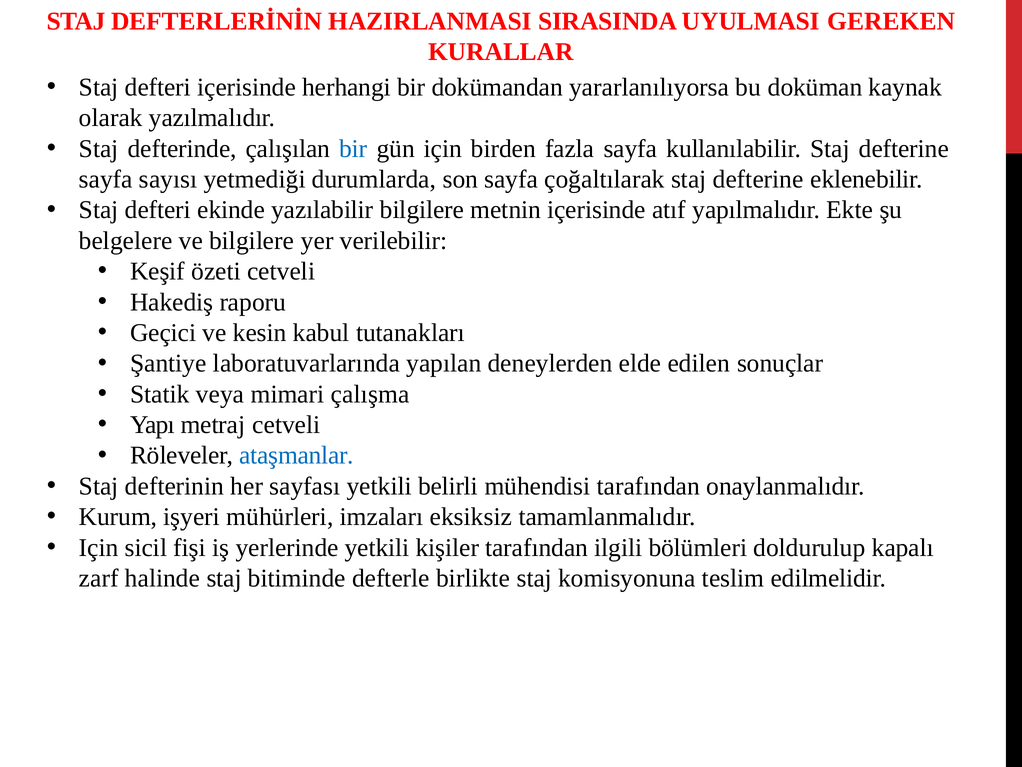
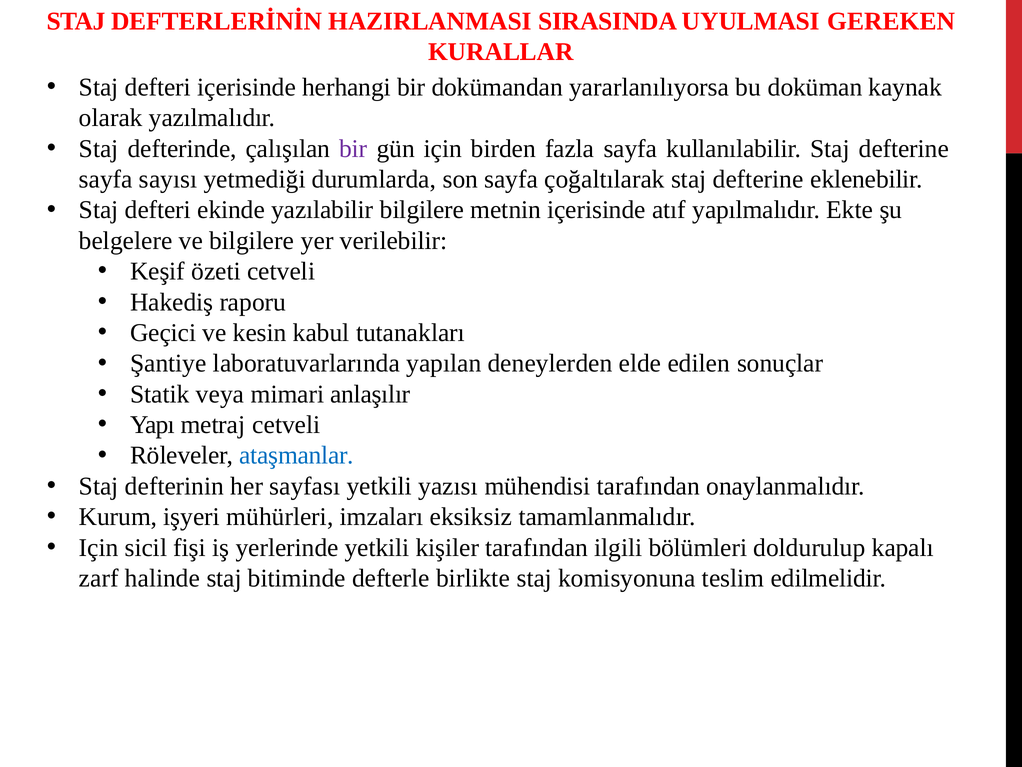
bir at (353, 149) colour: blue -> purple
çalışma: çalışma -> anlaşılır
belirli: belirli -> yazısı
